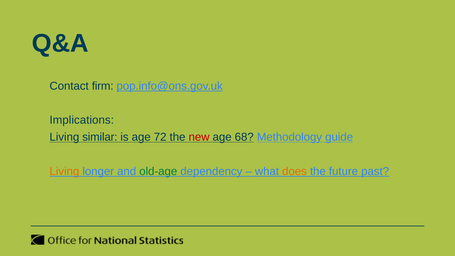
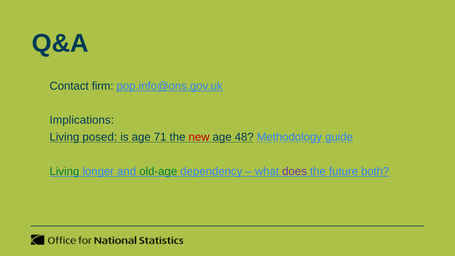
similar: similar -> posed
72: 72 -> 71
68: 68 -> 48
Living at (64, 171) colour: orange -> green
does colour: orange -> purple
past: past -> both
